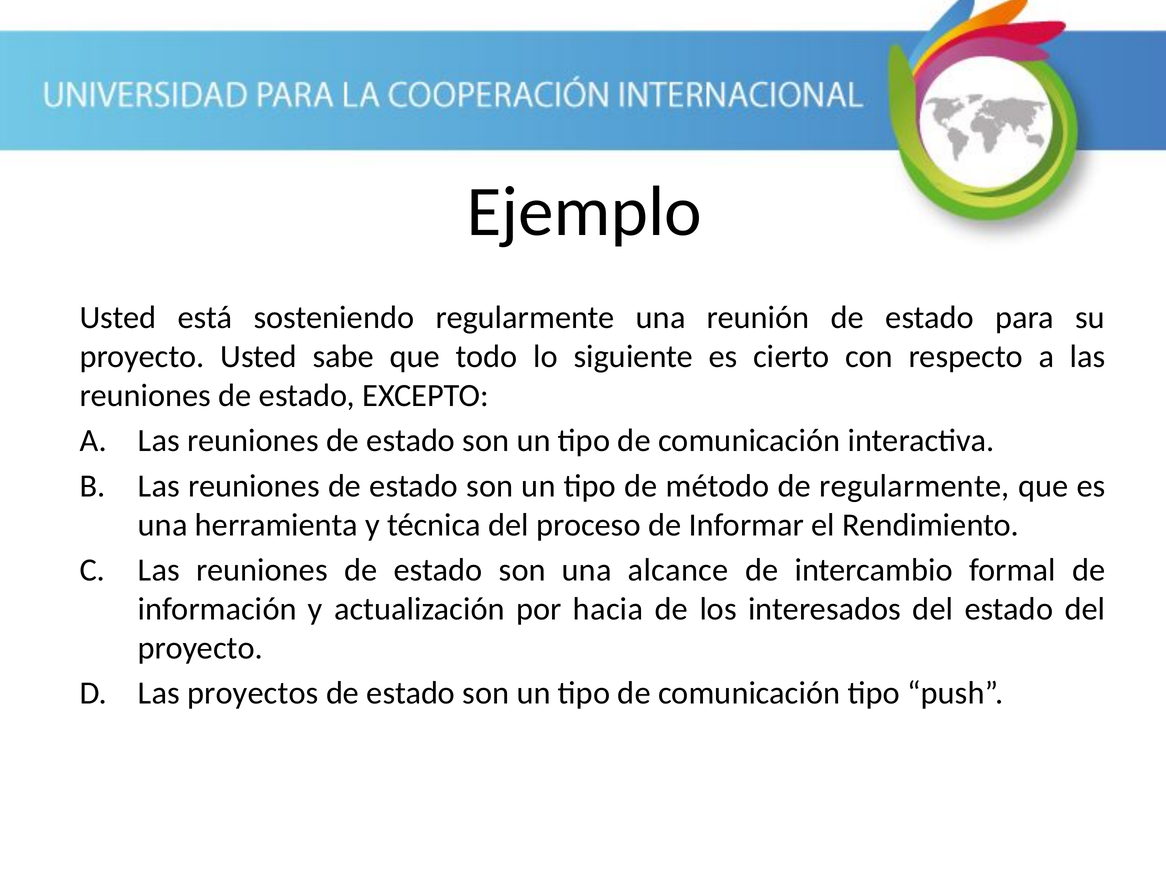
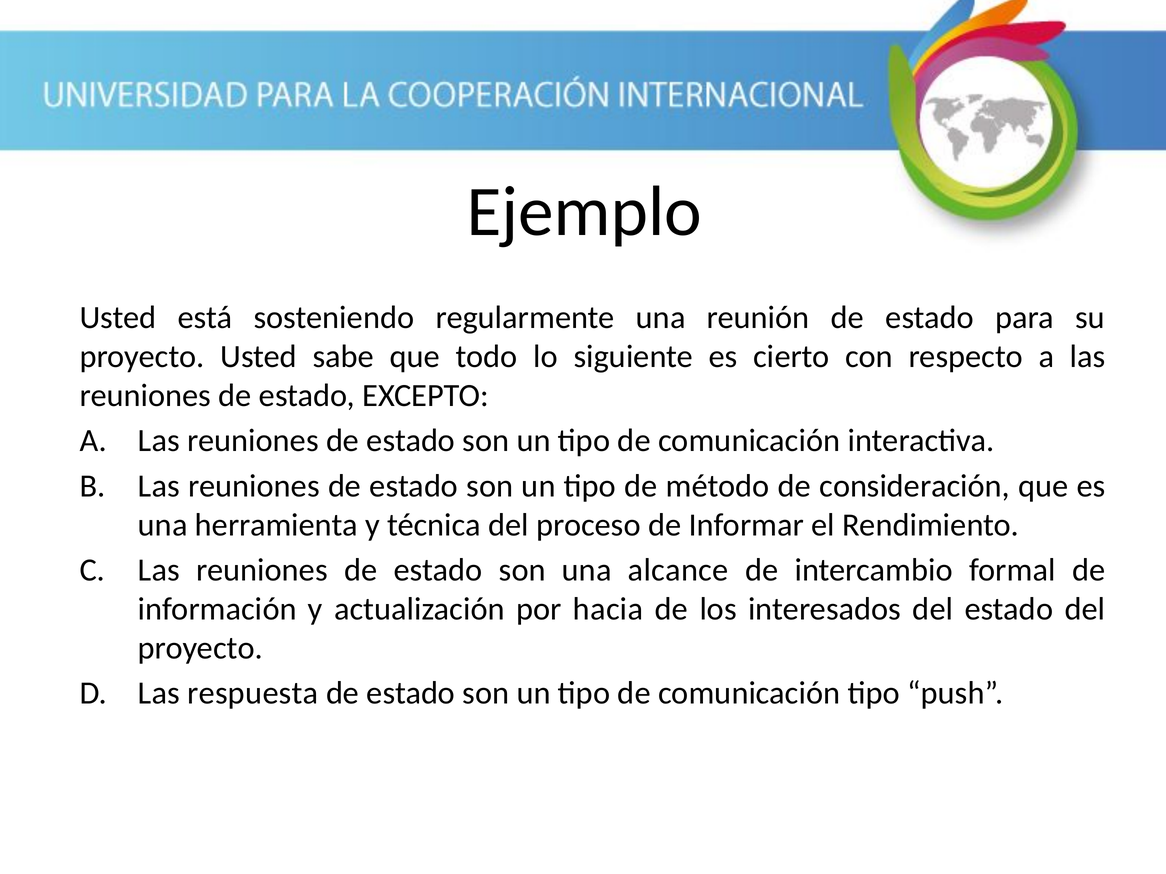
de regularmente: regularmente -> consideración
proyectos: proyectos -> respuesta
